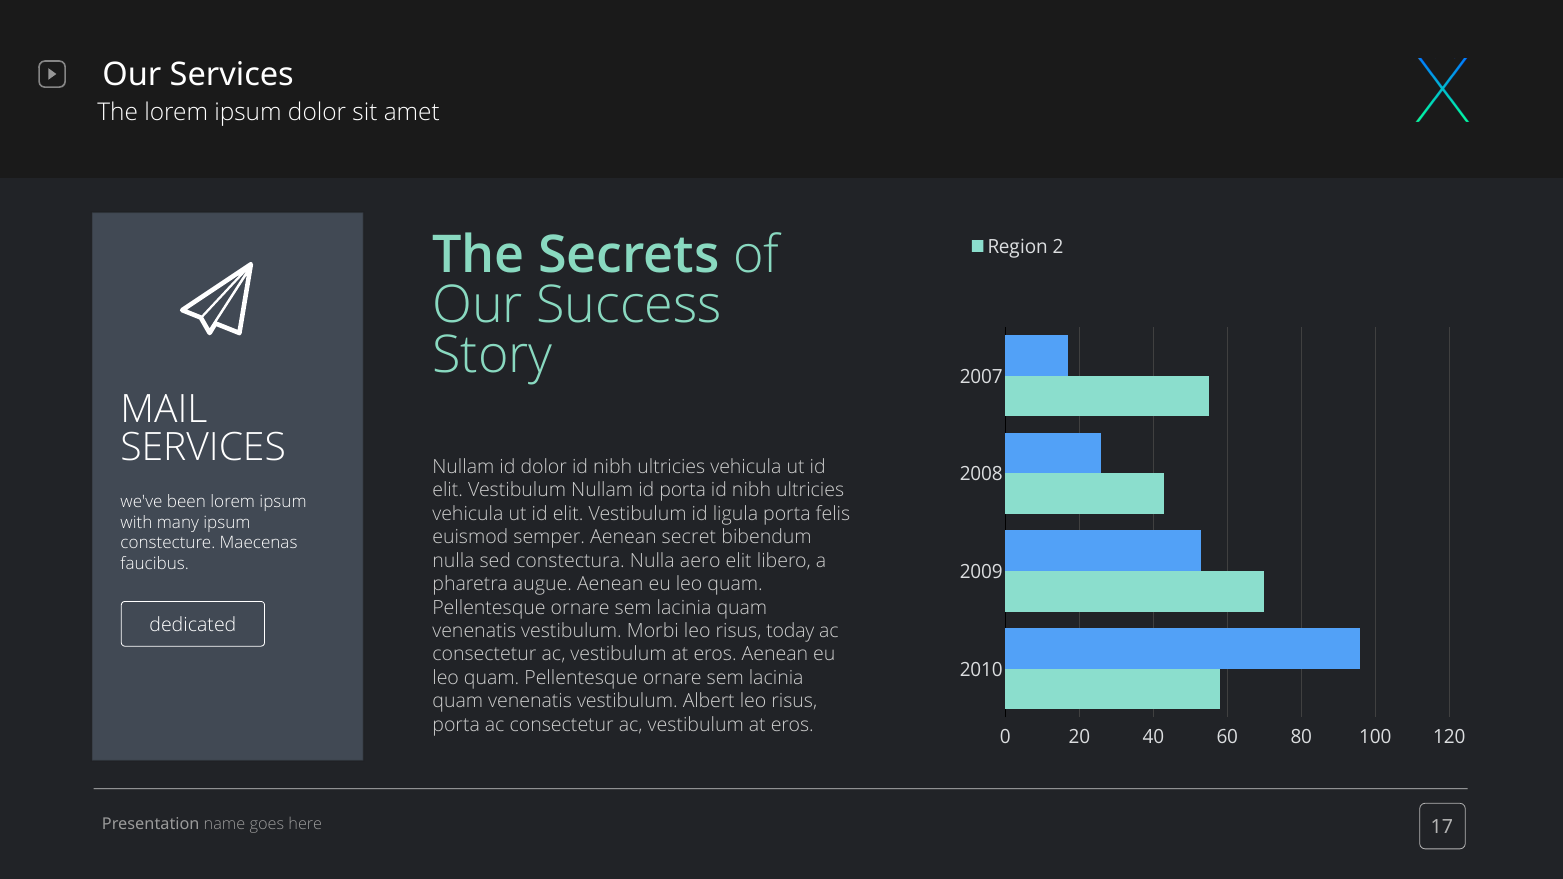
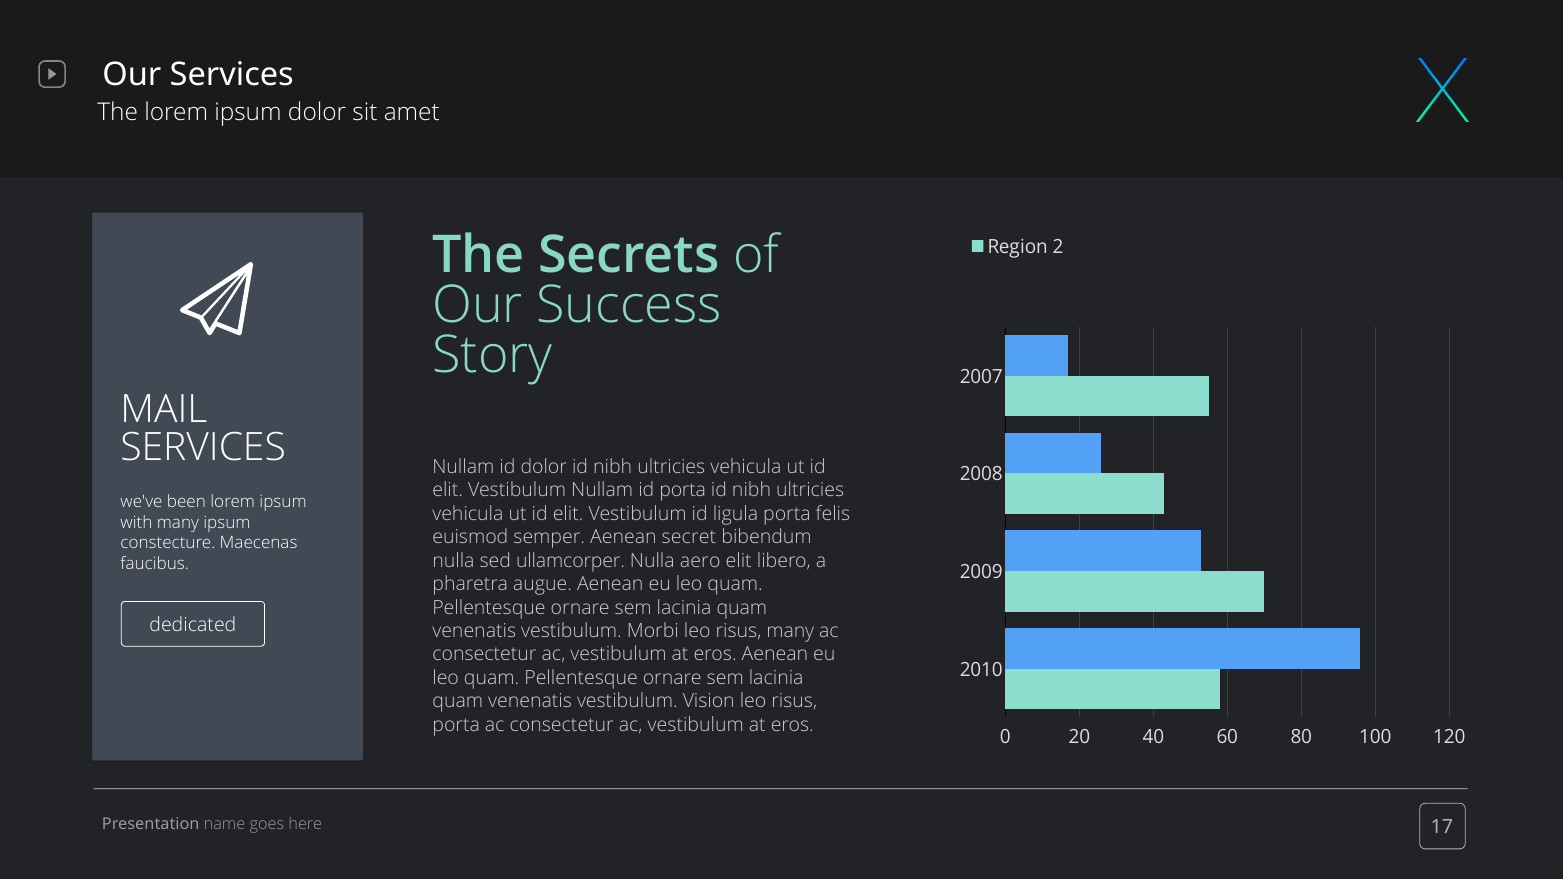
constectura: constectura -> ullamcorper
risus today: today -> many
Albert: Albert -> Vision
